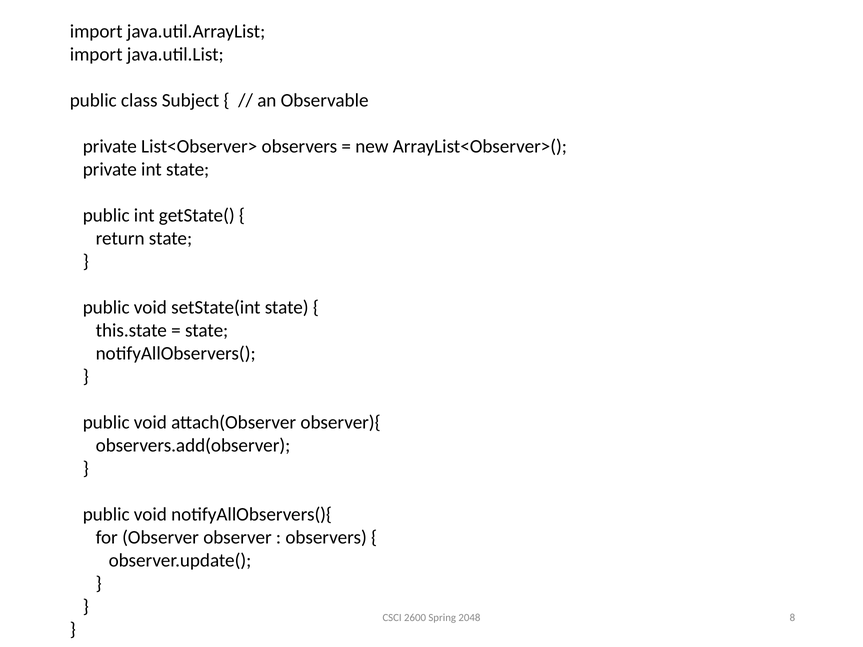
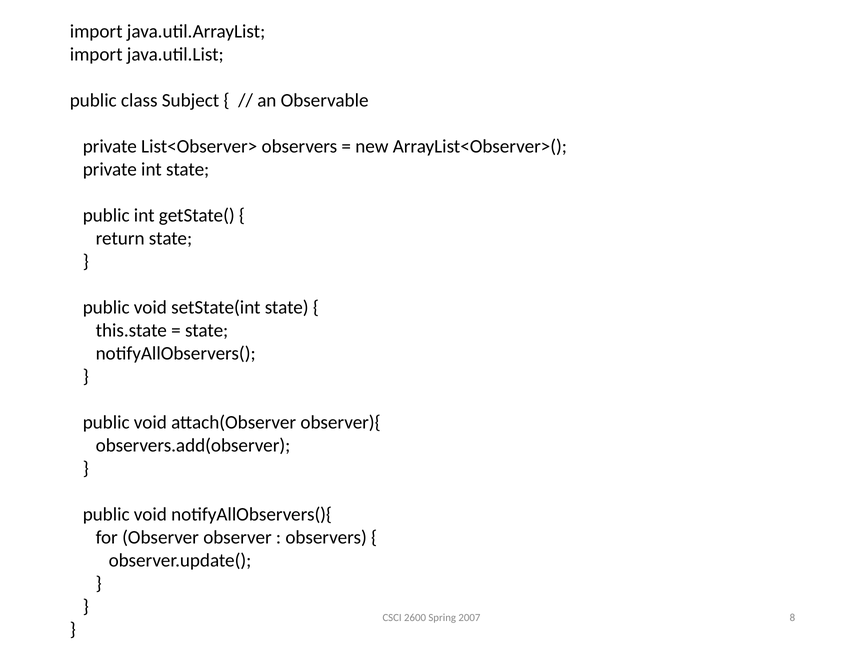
2048: 2048 -> 2007
